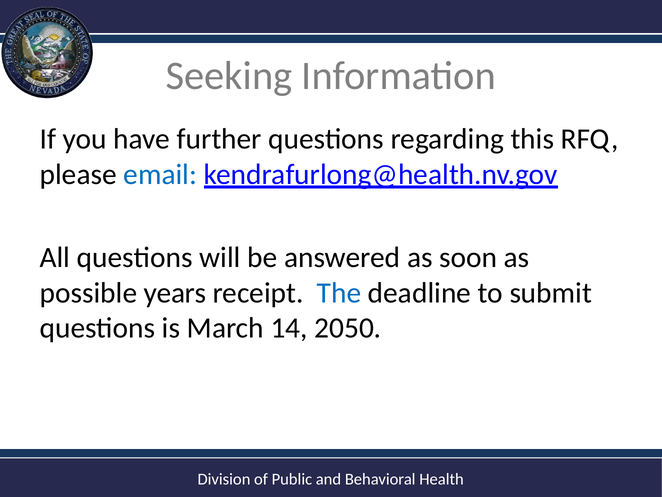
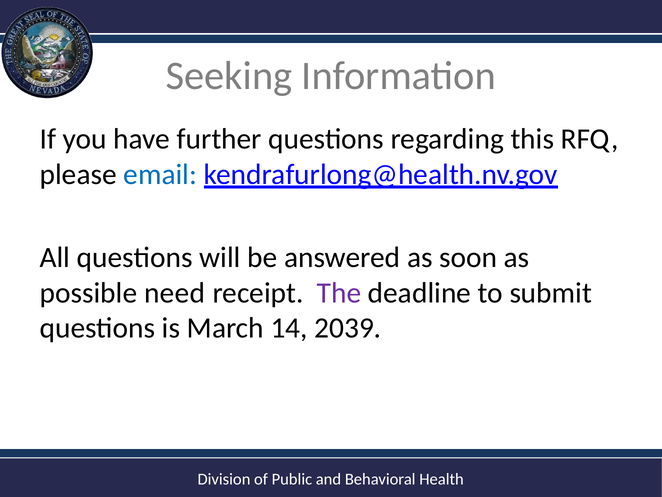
years: years -> need
The colour: blue -> purple
2050: 2050 -> 2039
